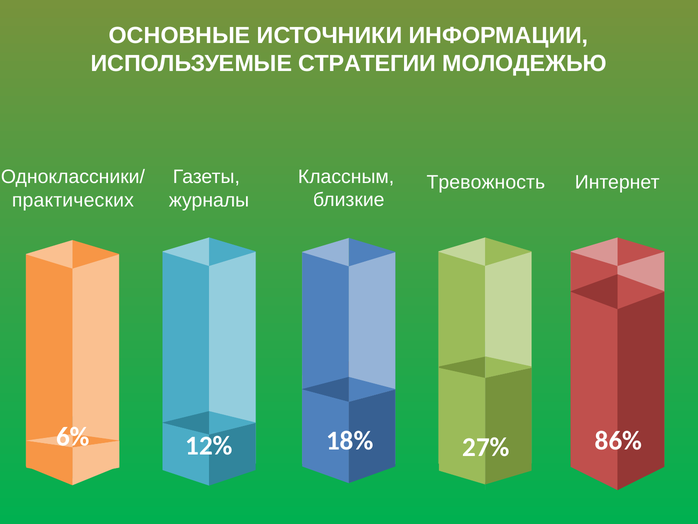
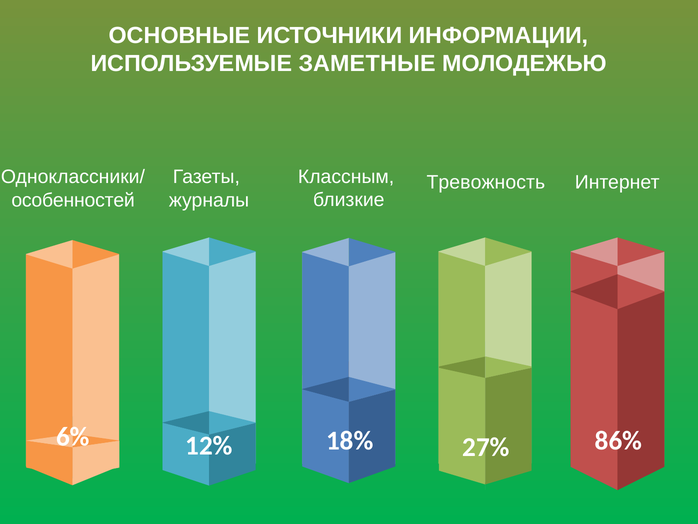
СТРАТЕГИИ: СТРАТЕГИИ -> ЗАМЕТНЫЕ
практических: практических -> особенностей
